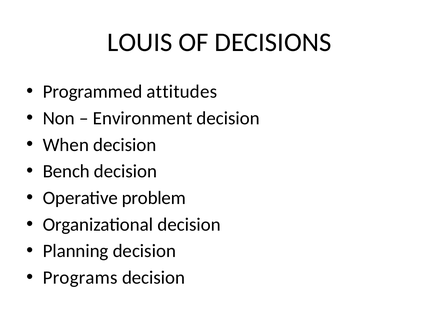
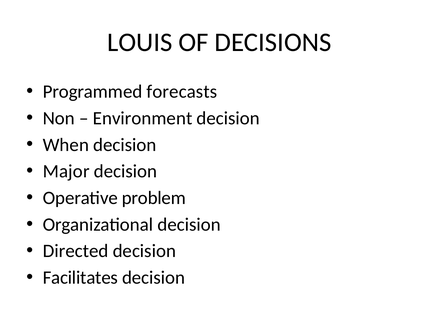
attitudes: attitudes -> forecasts
Bench: Bench -> Major
Planning: Planning -> Directed
Programs: Programs -> Facilitates
